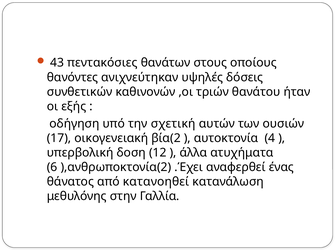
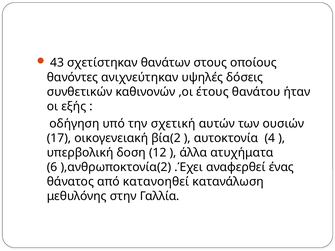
πεντακόσιες: πεντακόσιες -> σχετίστηκαν
τριών: τριών -> έτους
